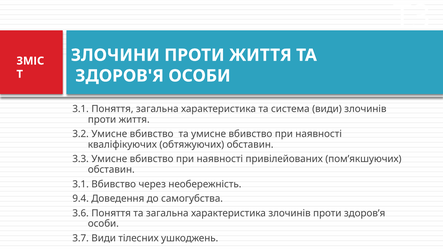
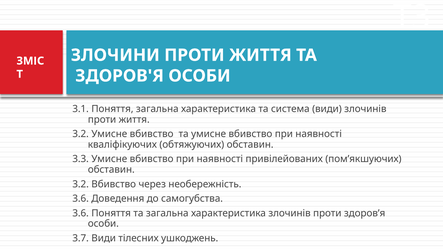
3.1 at (81, 184): 3.1 -> 3.2
9.4 at (81, 199): 9.4 -> 3.6
